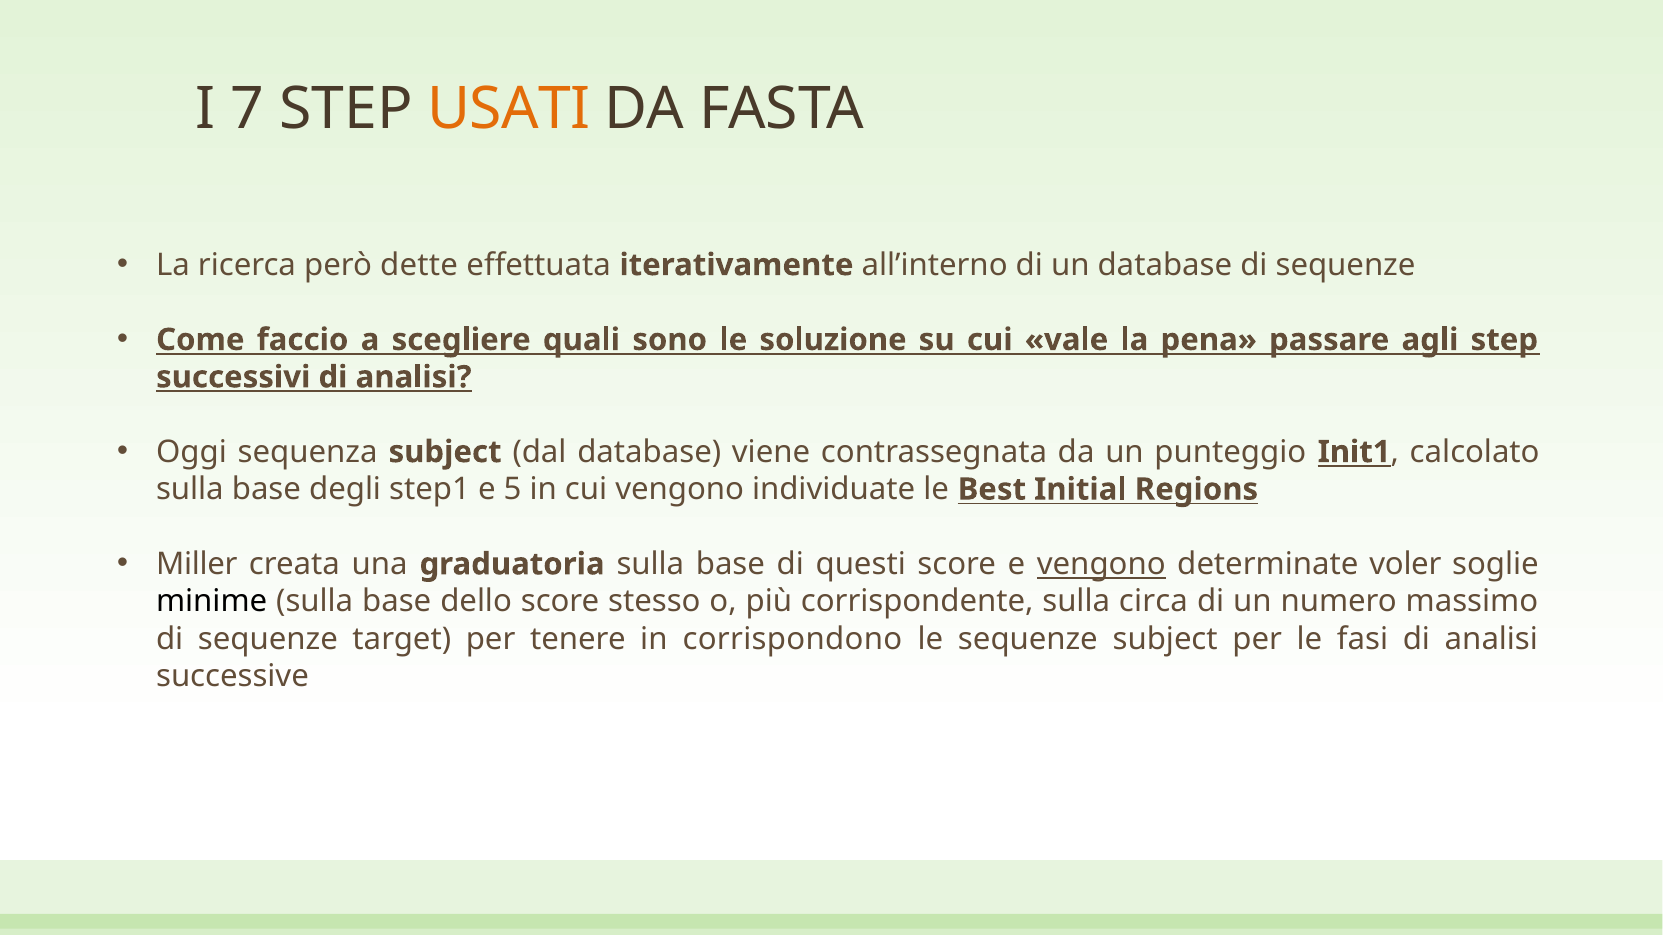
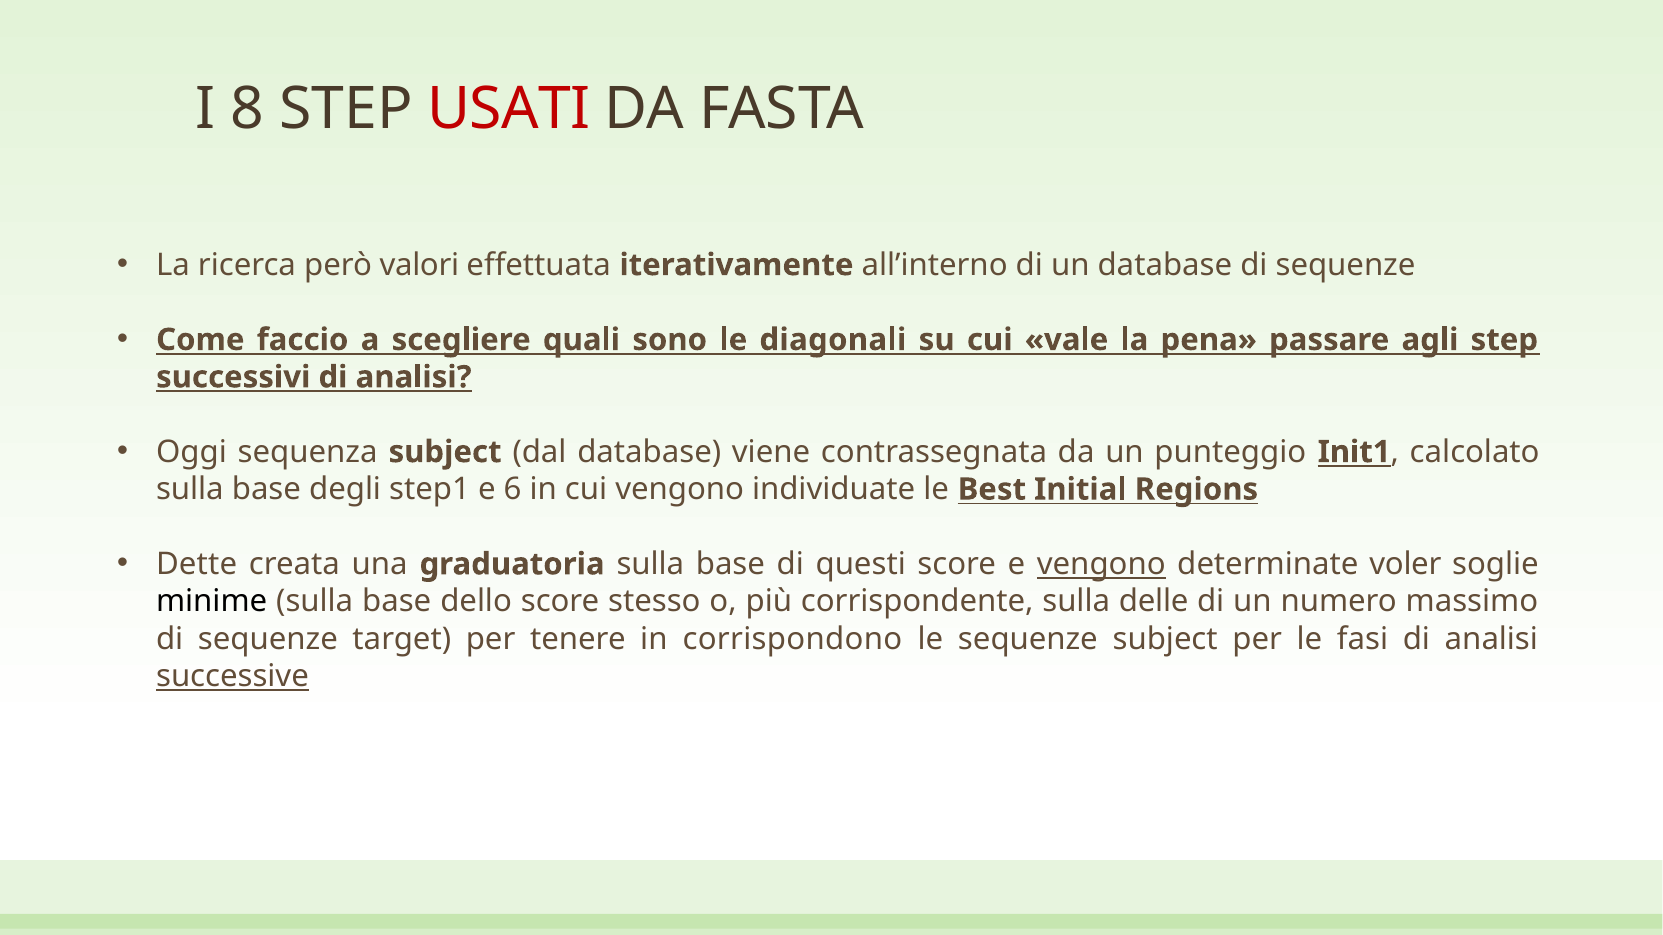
7: 7 -> 8
USATI colour: orange -> red
dette: dette -> valori
soluzione: soluzione -> diagonali
5: 5 -> 6
Miller: Miller -> Dette
circa: circa -> delle
successive underline: none -> present
